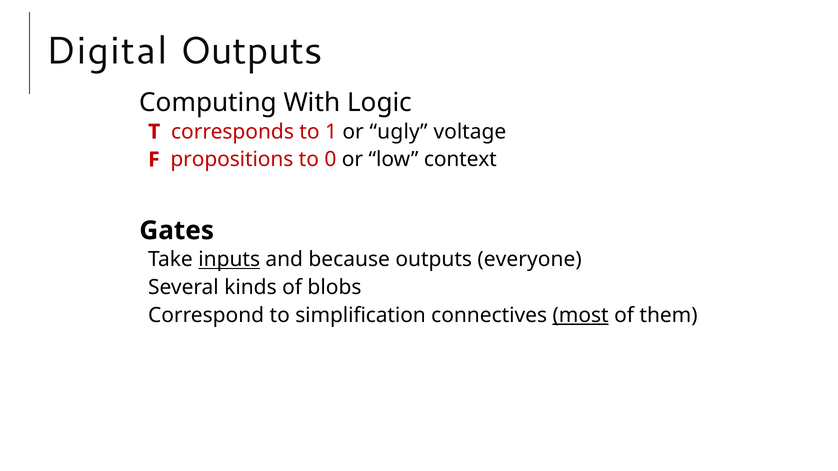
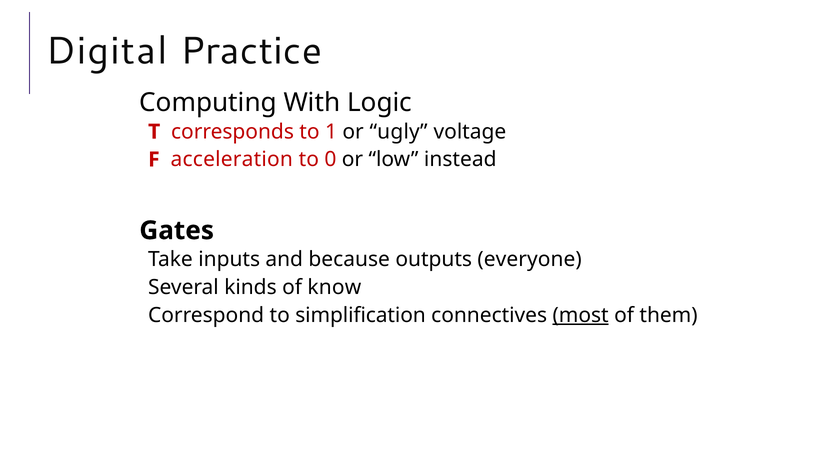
Digital Outputs: Outputs -> Practice
propositions: propositions -> acceleration
context: context -> instead
inputs underline: present -> none
blobs: blobs -> know
